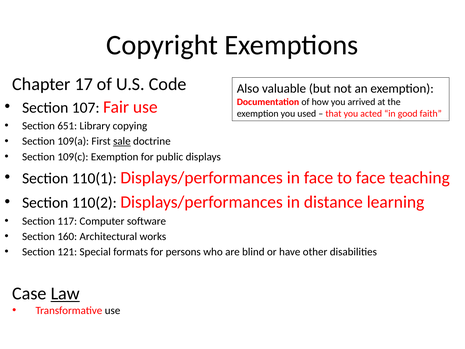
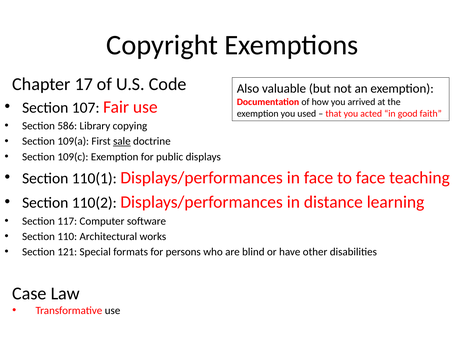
651: 651 -> 586
160: 160 -> 110
Law underline: present -> none
